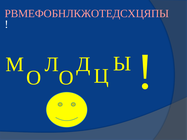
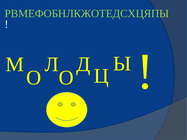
РВМЕФОБНЛКЖОТЕДСХЦЯПЫ colour: pink -> light green
